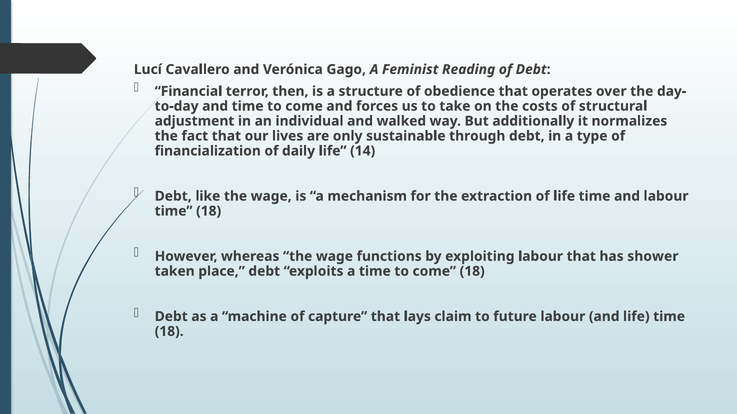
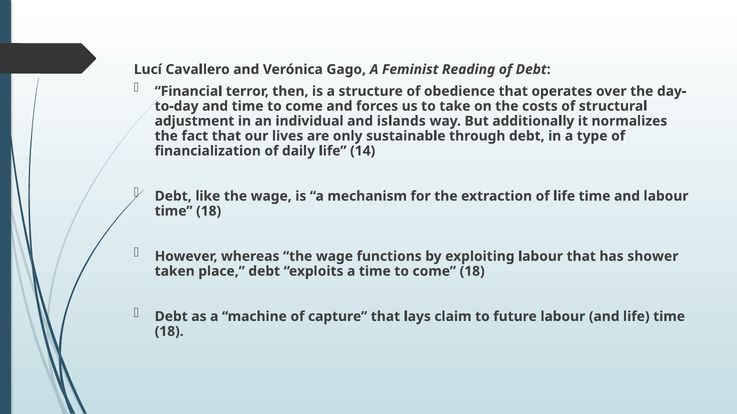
walked: walked -> islands
